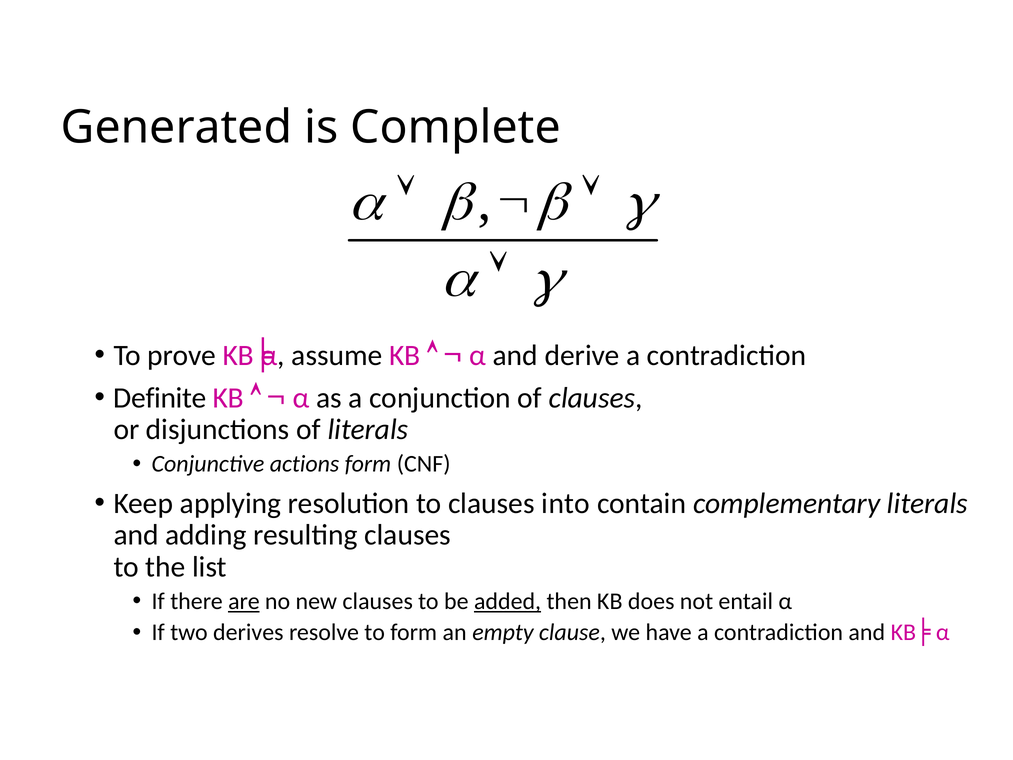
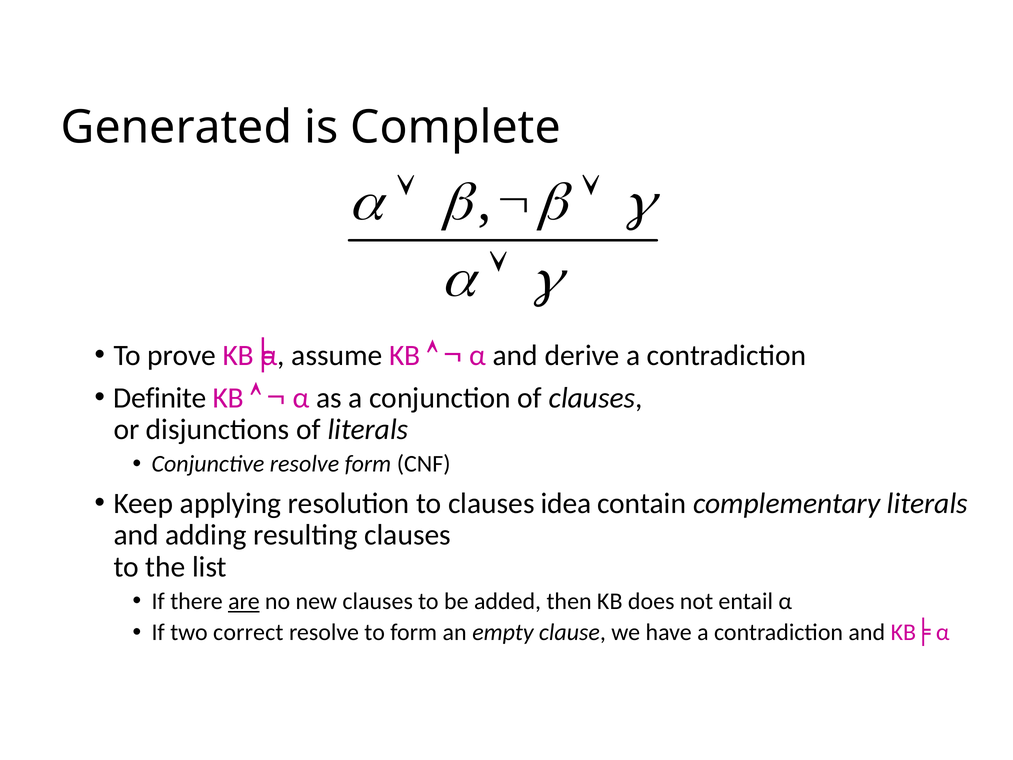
Conjunctive actions: actions -> resolve
into: into -> idea
added underline: present -> none
derives: derives -> correct
